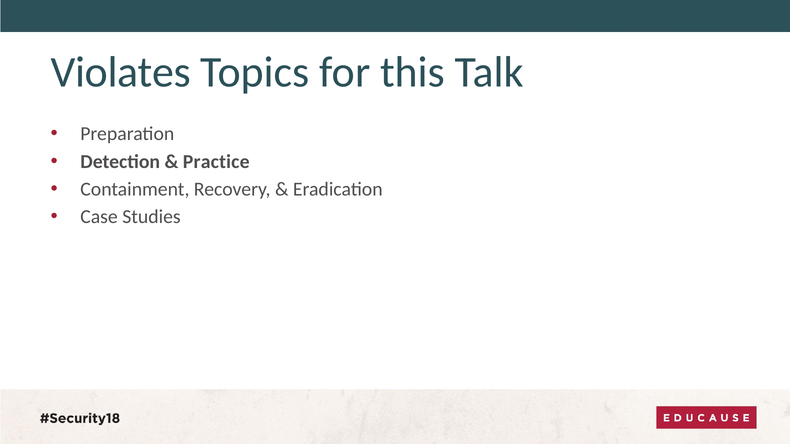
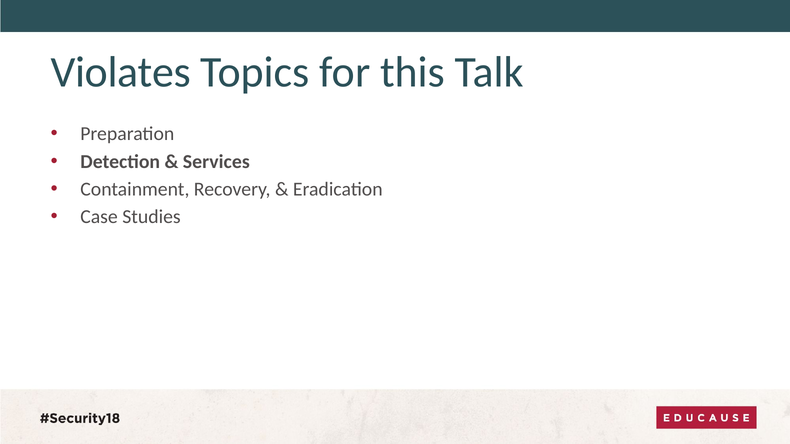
Practice: Practice -> Services
